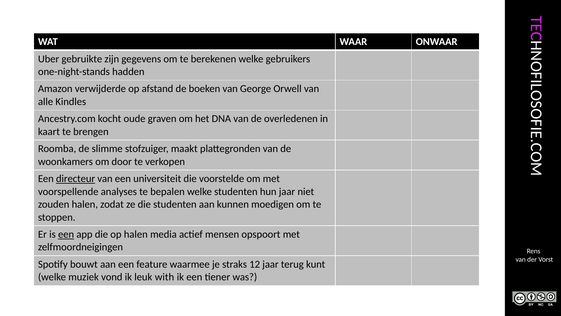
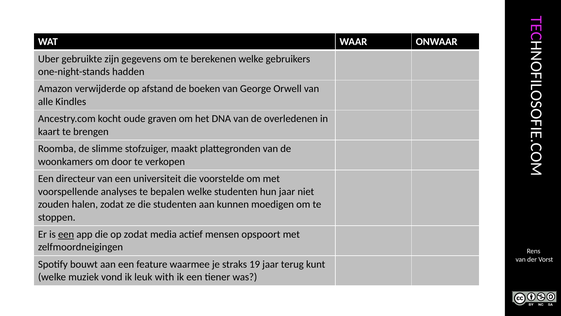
directeur underline: present -> none
op halen: halen -> zodat
12: 12 -> 19
